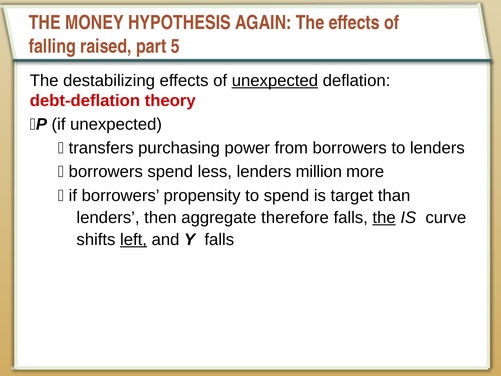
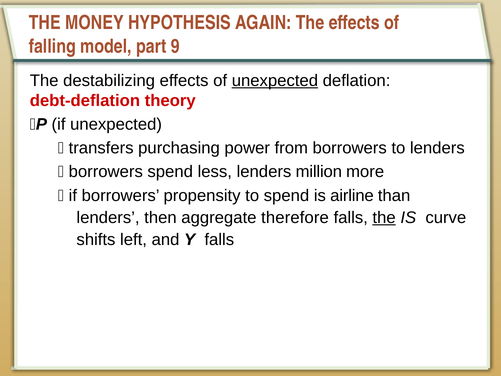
raised: raised -> model
5: 5 -> 9
target: target -> airline
left underline: present -> none
